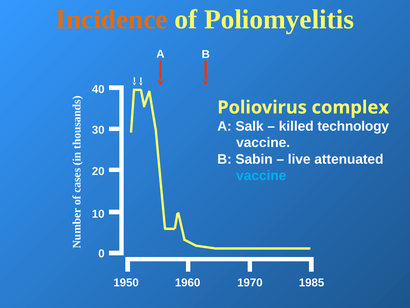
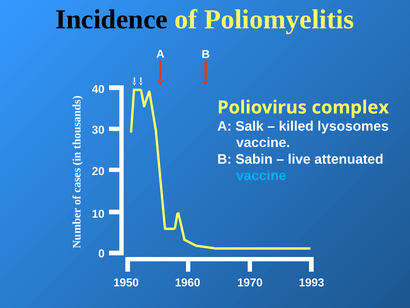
Incidence colour: orange -> black
technology: technology -> lysosomes
1985: 1985 -> 1993
